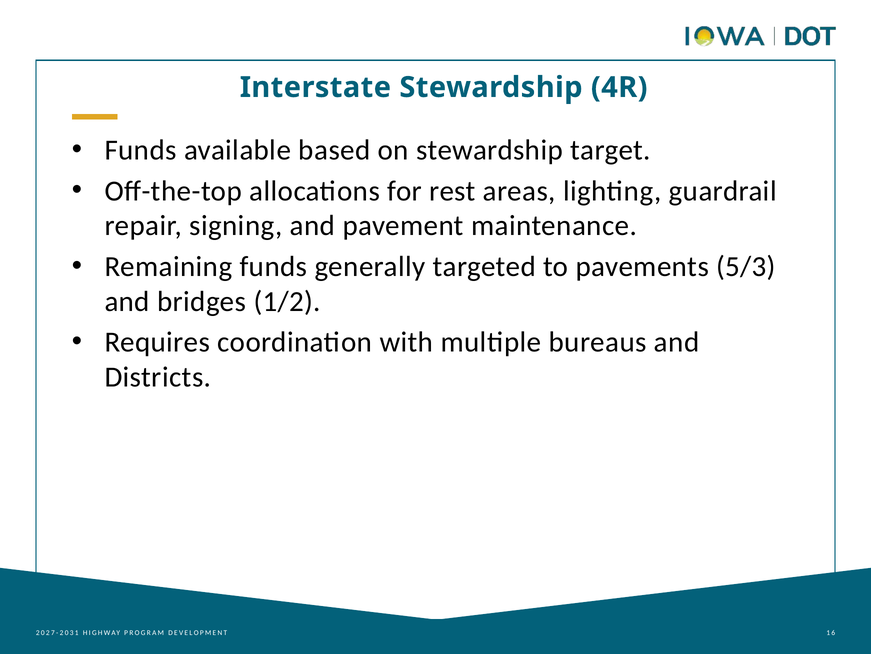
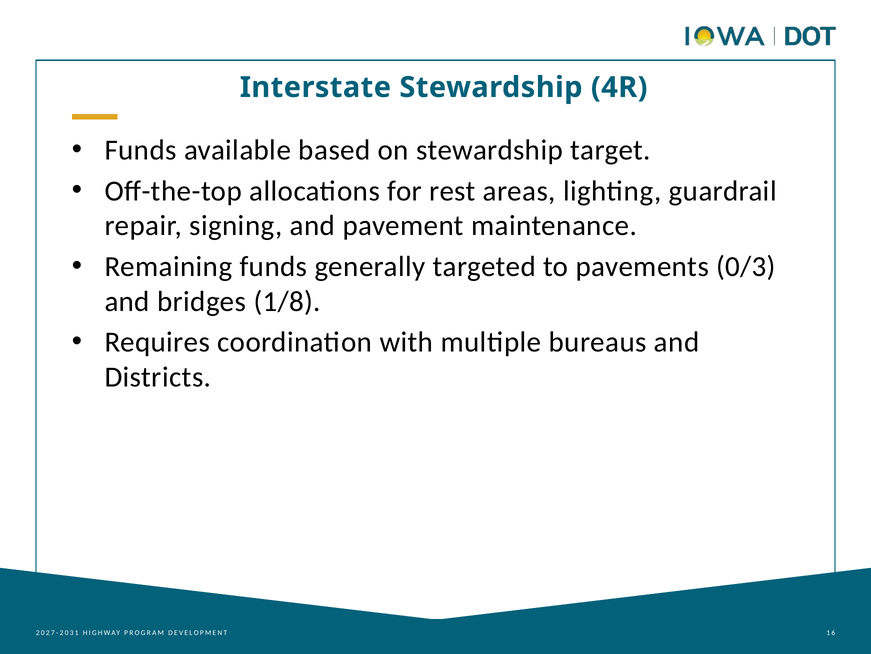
5/3: 5/3 -> 0/3
1/2: 1/2 -> 1/8
